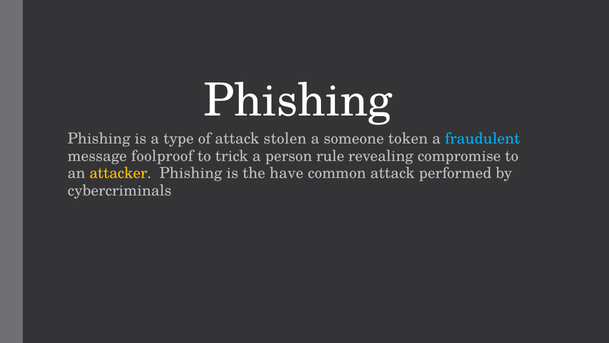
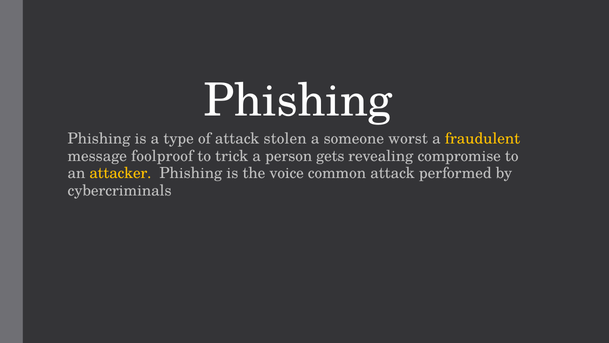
token: token -> worst
fraudulent colour: light blue -> yellow
rule: rule -> gets
have: have -> voice
